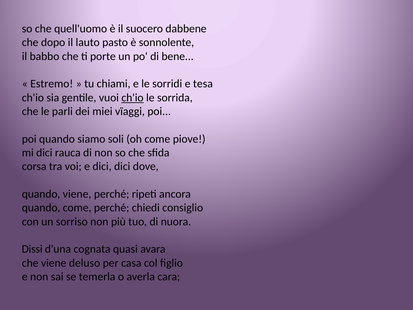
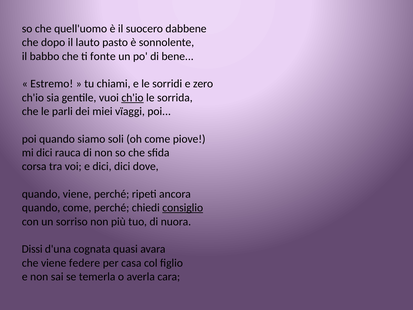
porte: porte -> fonte
tesa: tesa -> zero
consiglio underline: none -> present
deluso: deluso -> federe
